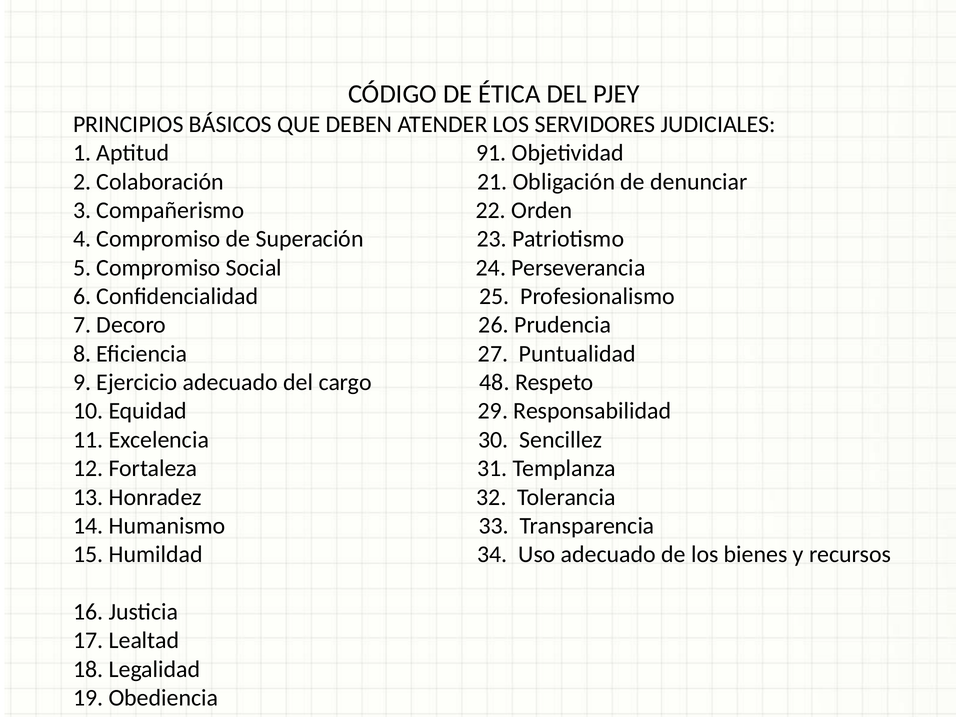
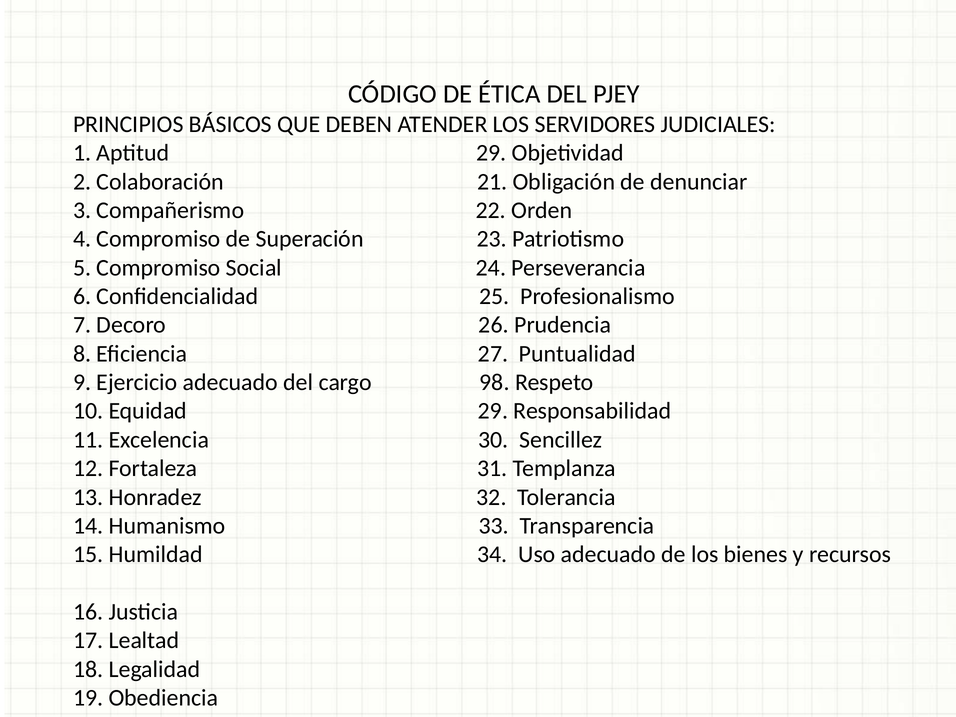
Aptitud 91: 91 -> 29
48: 48 -> 98
